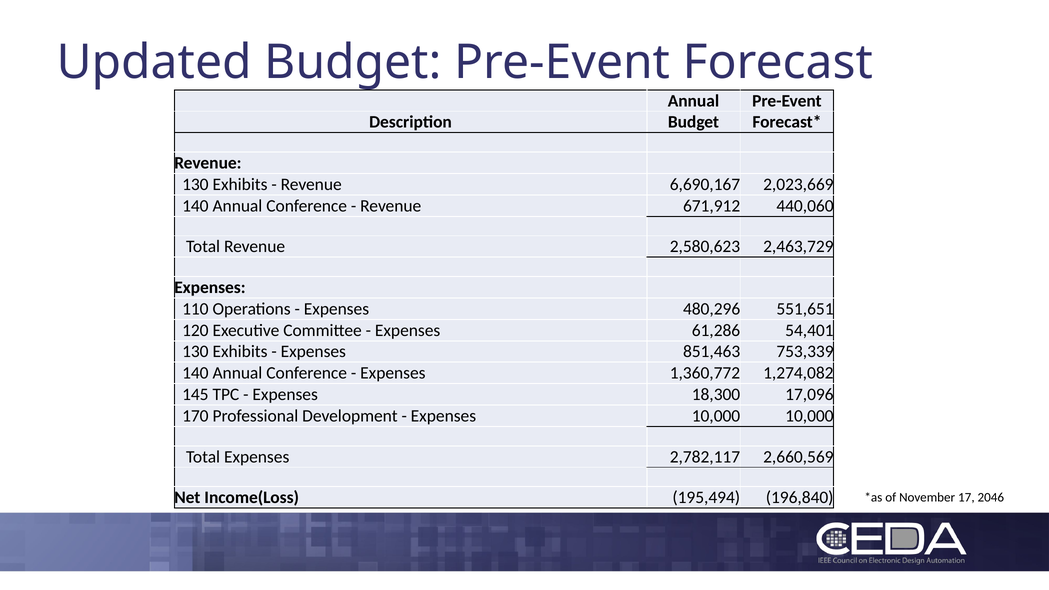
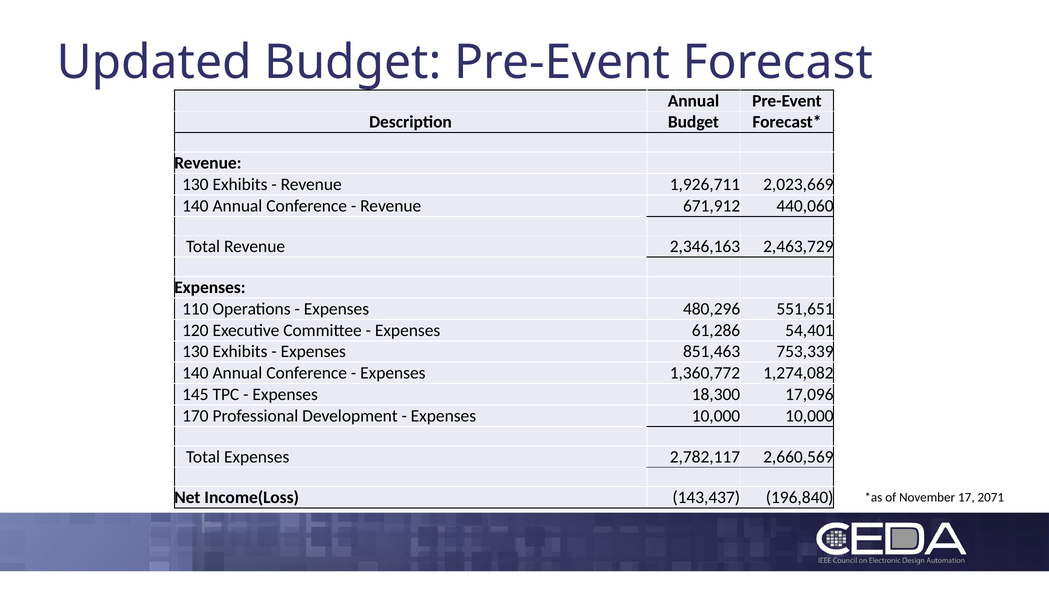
6,690,167: 6,690,167 -> 1,926,711
2,580,623: 2,580,623 -> 2,346,163
195,494: 195,494 -> 143,437
2046: 2046 -> 2071
